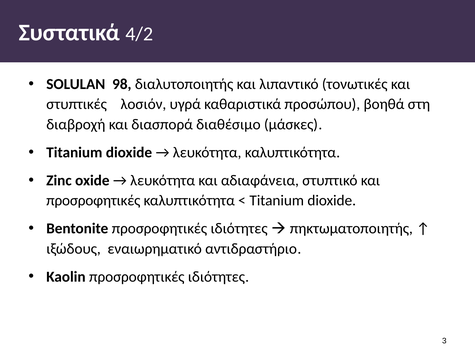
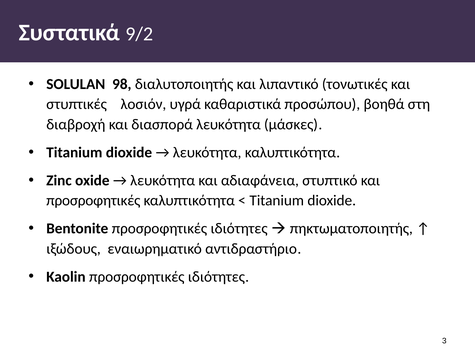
4/2: 4/2 -> 9/2
διασπορά διαθέσιμο: διαθέσιμο -> λευκότητα
